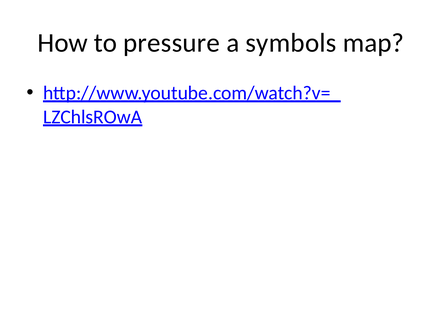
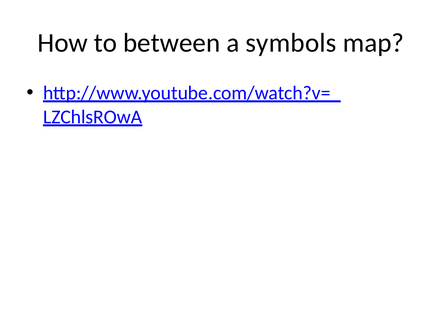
pressure: pressure -> between
